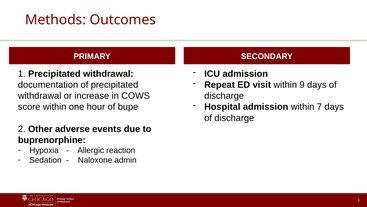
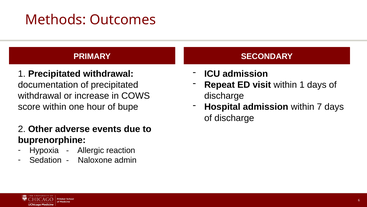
within 9: 9 -> 1
